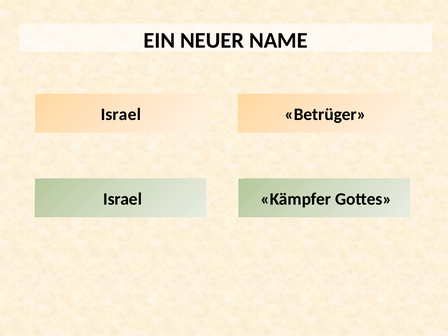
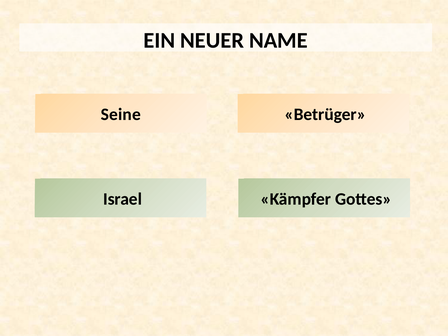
Israel at (121, 114): Israel -> Seine
